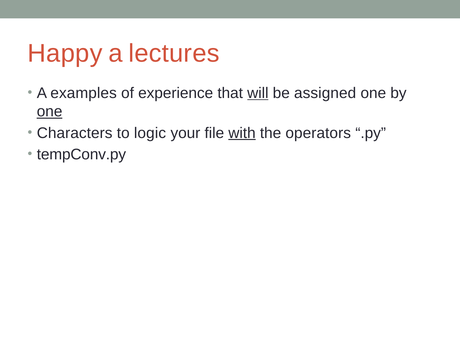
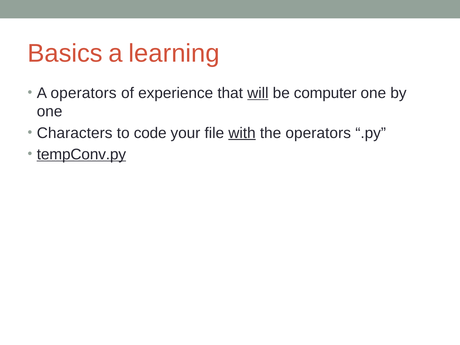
Happy: Happy -> Basics
lectures: lectures -> learning
A examples: examples -> operators
assigned: assigned -> computer
one at (50, 111) underline: present -> none
logic: logic -> code
tempConv.py underline: none -> present
